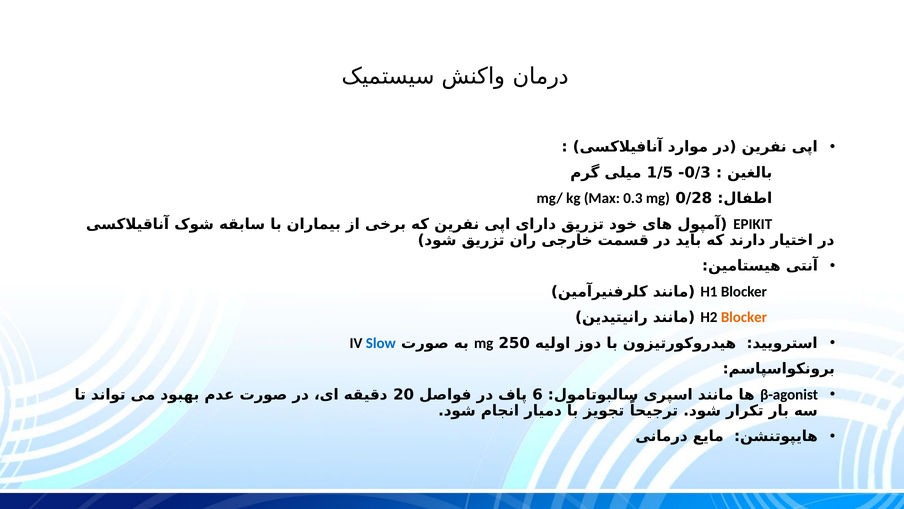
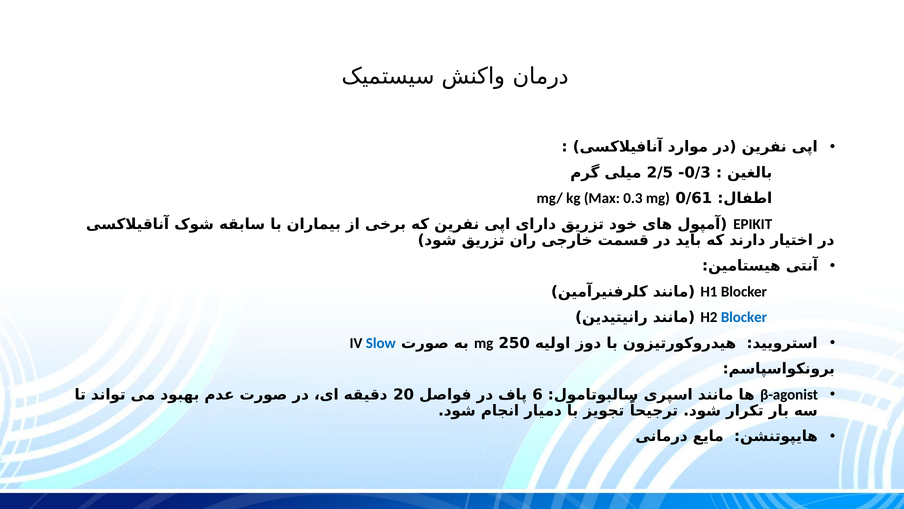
1/5: 1/5 -> 2/5
0/28: 0/28 -> 0/61
Blocker at (744, 317) colour: orange -> blue
